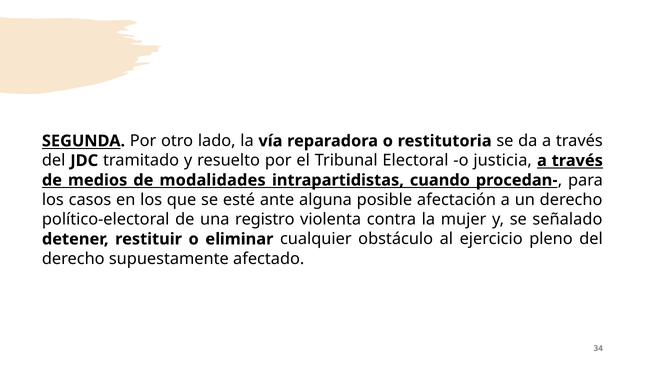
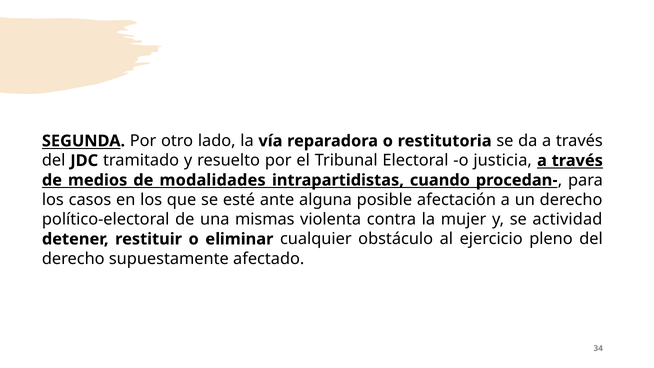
registro: registro -> mismas
señalado: señalado -> actividad
